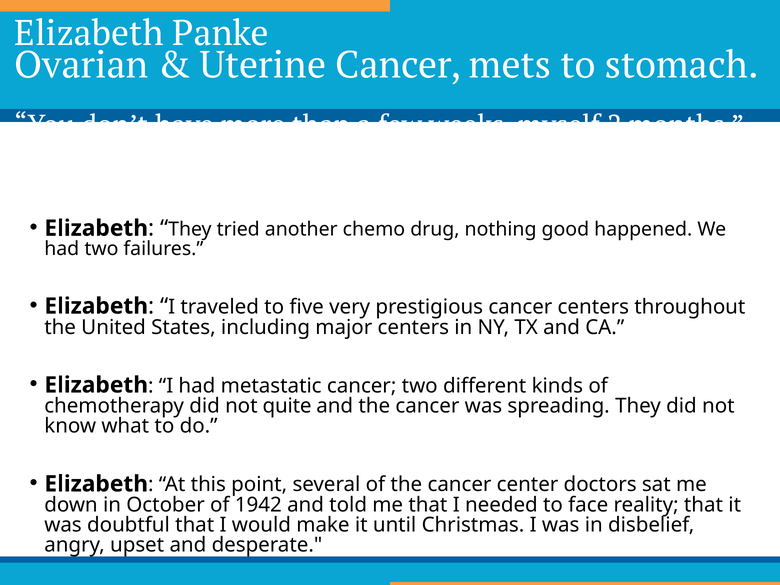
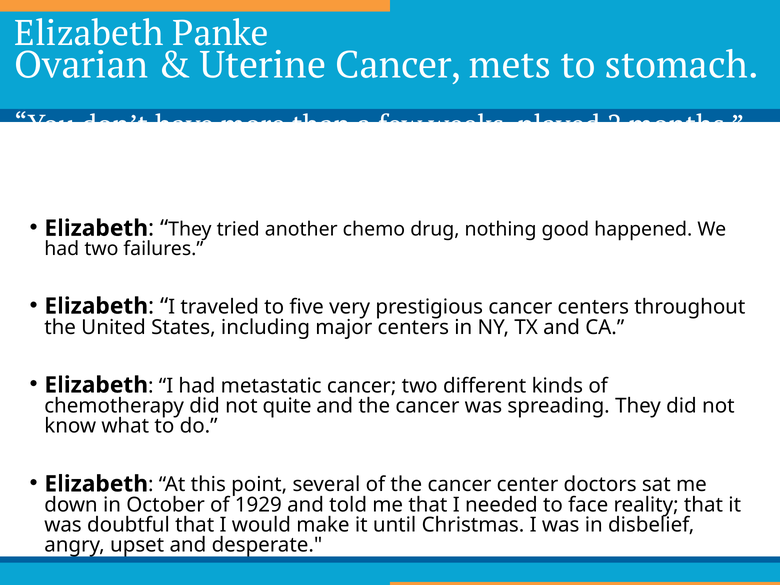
myself: myself -> played
1942: 1942 -> 1929
